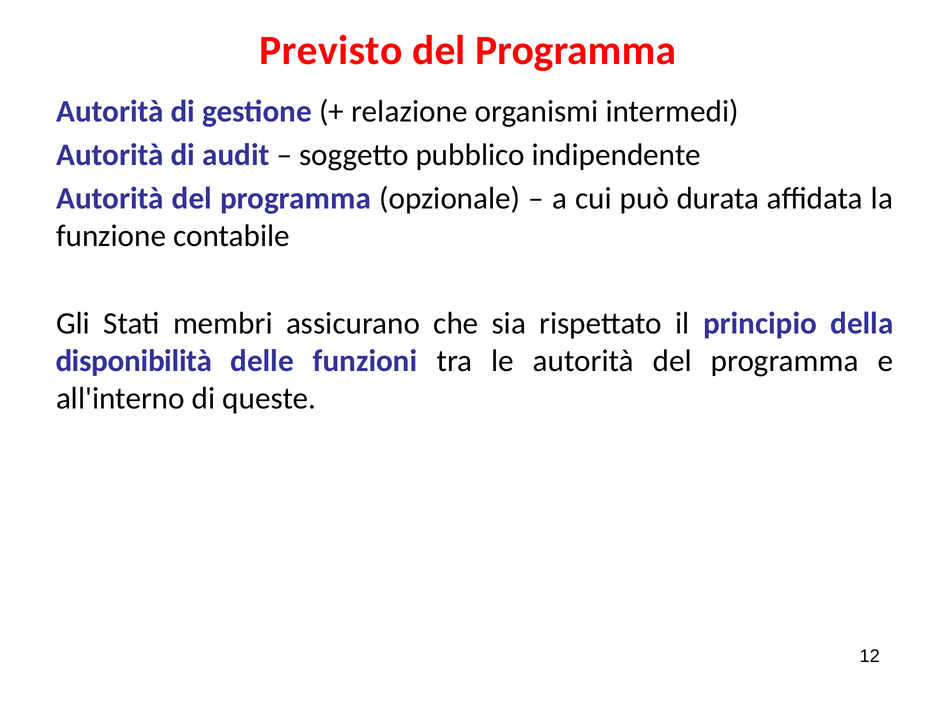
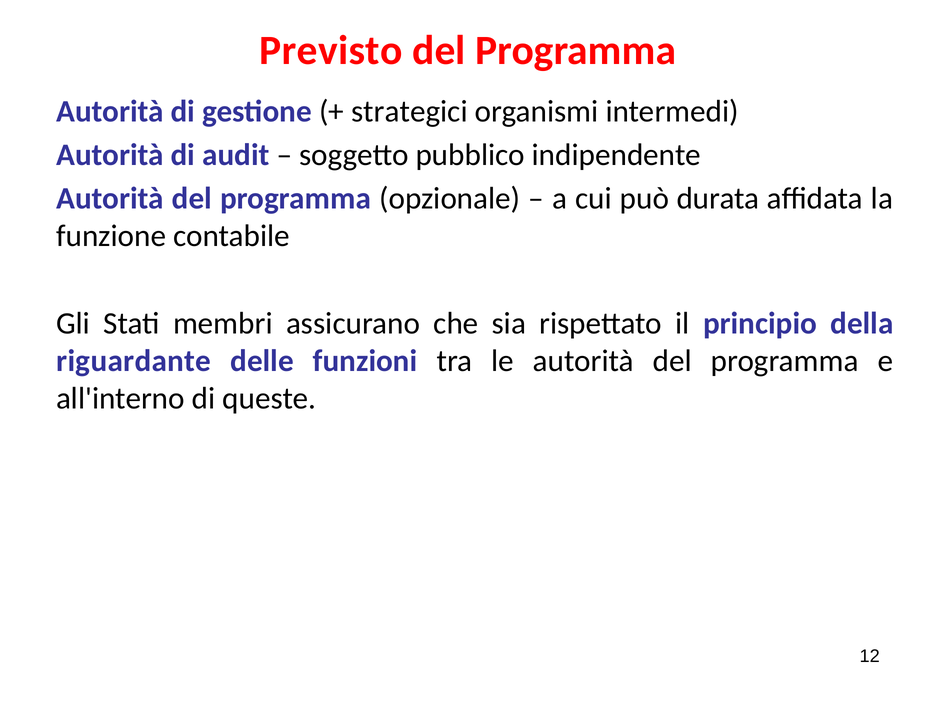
relazione: relazione -> strategici
disponibilità: disponibilità -> riguardante
